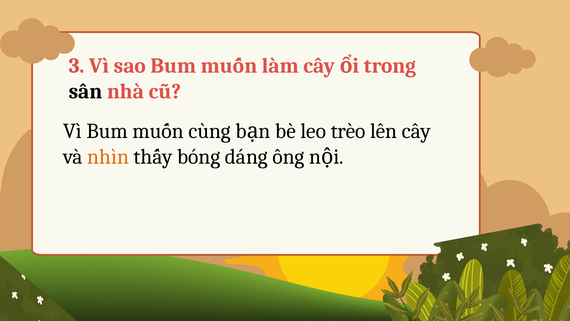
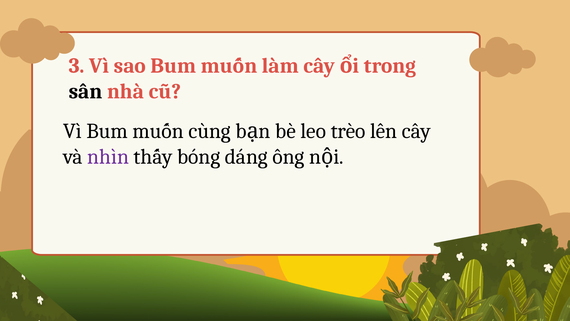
nhìn colour: orange -> purple
